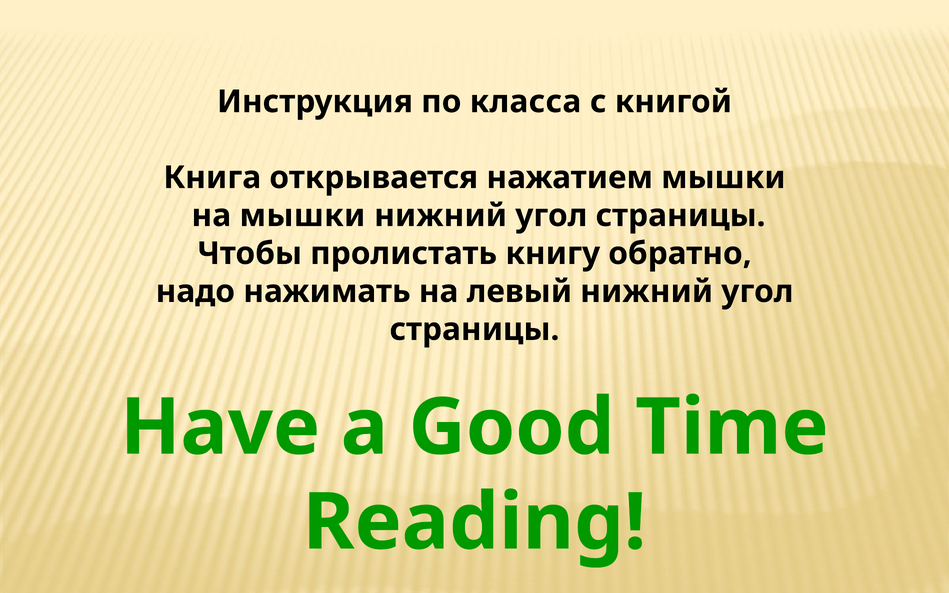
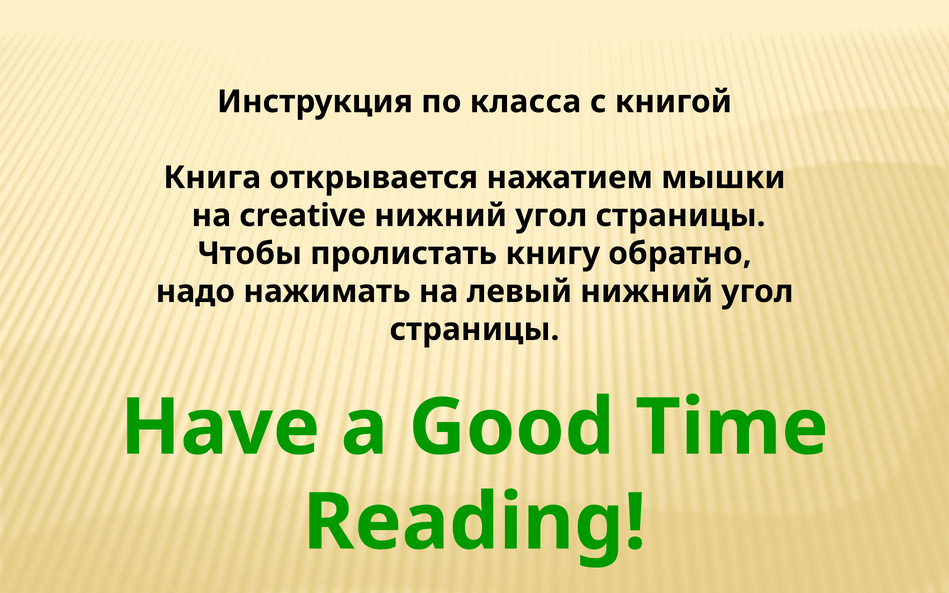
на мышки: мышки -> сreative
